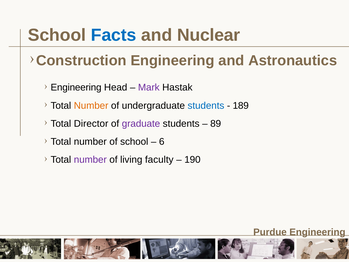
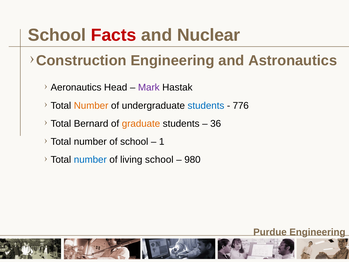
Facts colour: blue -> red
Engineering at (76, 87): Engineering -> Aeronautics
189: 189 -> 776
Director: Director -> Bernard
graduate colour: purple -> orange
89: 89 -> 36
6: 6 -> 1
number at (90, 160) colour: purple -> blue
living faculty: faculty -> school
190: 190 -> 980
